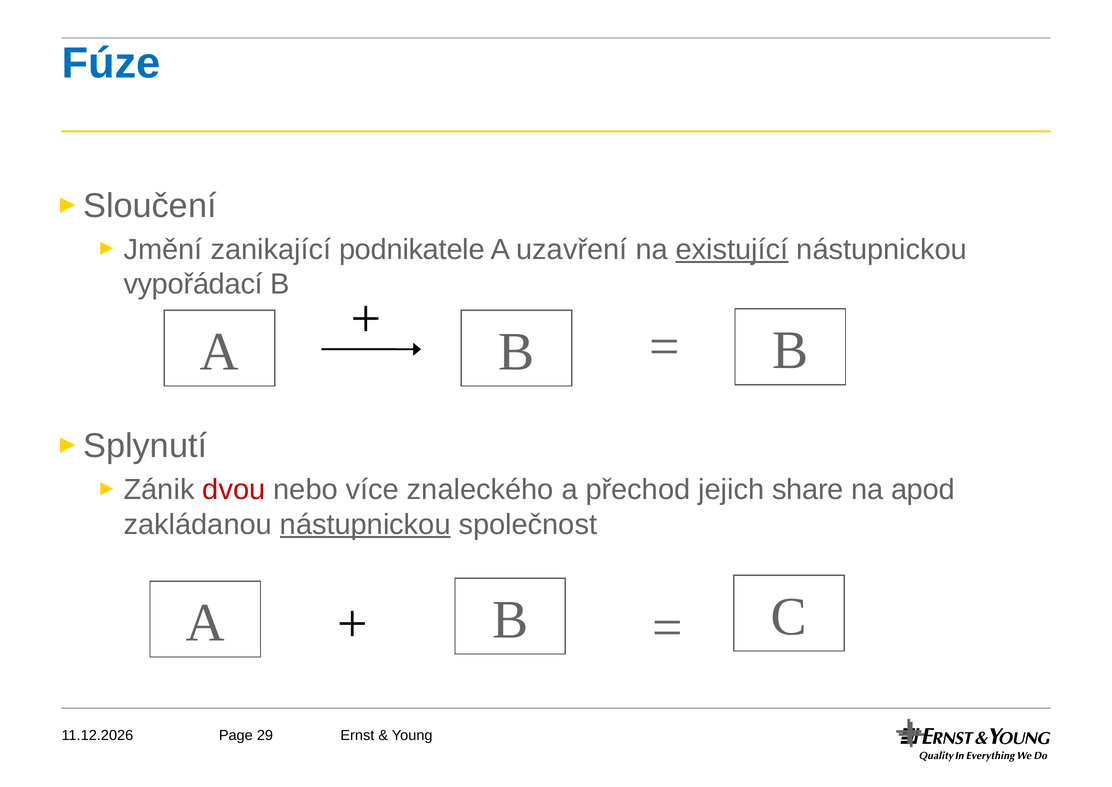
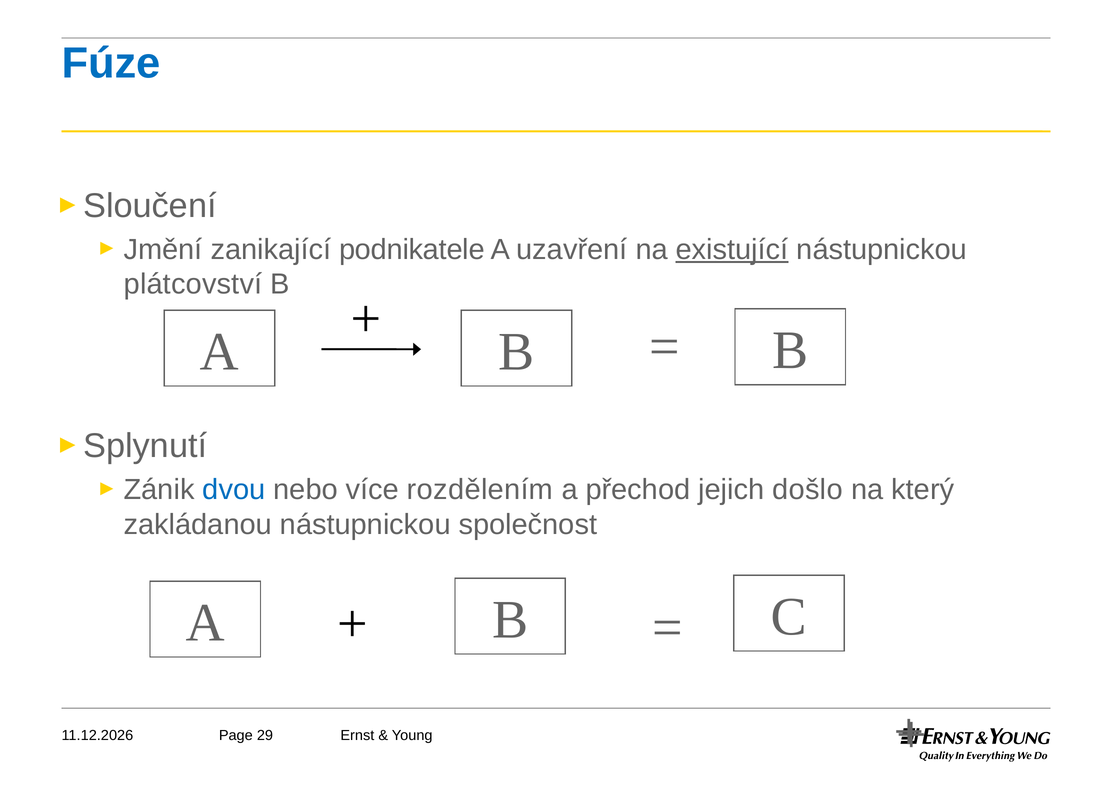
vypořádací: vypořádací -> plátcovství
dvou colour: red -> blue
znaleckého: znaleckého -> rozdělením
share: share -> došlo
apod: apod -> který
nástupnickou at (365, 524) underline: present -> none
